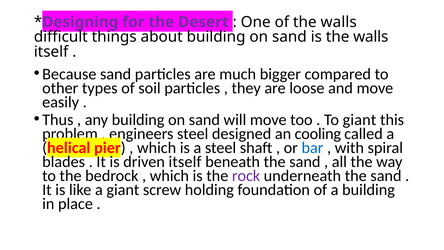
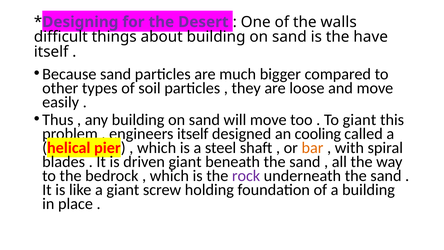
is the walls: walls -> have
engineers steel: steel -> itself
bar colour: blue -> orange
driven itself: itself -> giant
